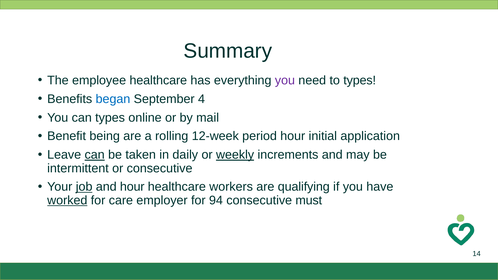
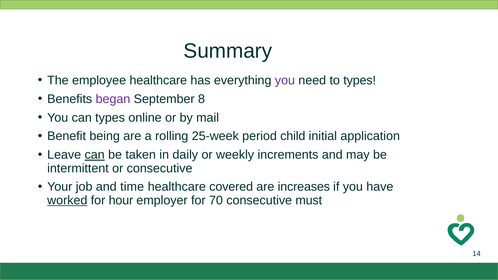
began colour: blue -> purple
4: 4 -> 8
12-week: 12-week -> 25-week
period hour: hour -> child
weekly underline: present -> none
job underline: present -> none
and hour: hour -> time
workers: workers -> covered
qualifying: qualifying -> increases
care: care -> hour
94: 94 -> 70
